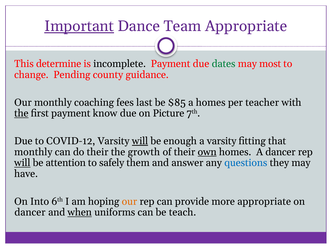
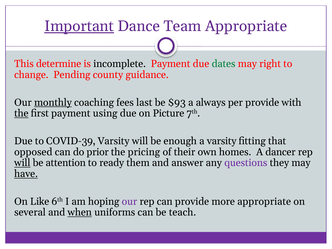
most: most -> right
monthly at (53, 102) underline: none -> present
$85: $85 -> $93
a homes: homes -> always
per teacher: teacher -> provide
know: know -> using
COVID-12: COVID-12 -> COVID-39
will at (140, 141) underline: present -> none
monthly at (33, 152): monthly -> opposed
do their: their -> prior
growth: growth -> pricing
own underline: present -> none
safely: safely -> ready
questions colour: blue -> purple
have underline: none -> present
Into: Into -> Like
our at (129, 201) colour: orange -> purple
dancer at (30, 212): dancer -> several
